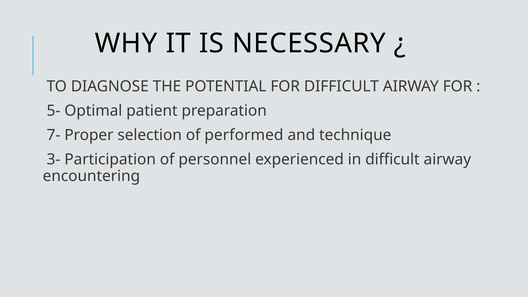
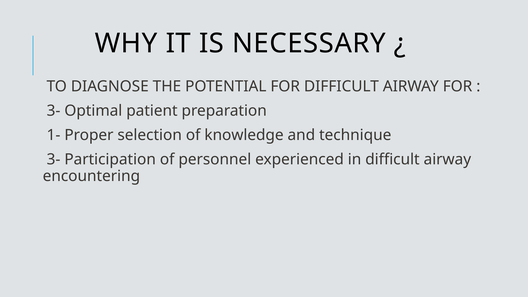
5- at (54, 111): 5- -> 3-
7-: 7- -> 1-
performed: performed -> knowledge
